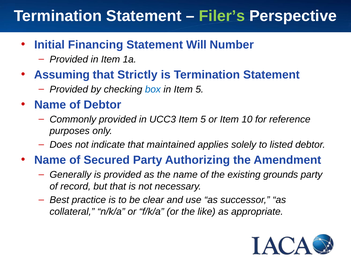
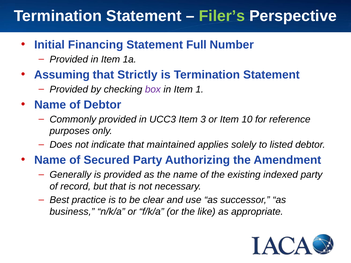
Will: Will -> Full
box colour: blue -> purple
in Item 5: 5 -> 1
UCC3 Item 5: 5 -> 3
grounds: grounds -> indexed
collateral: collateral -> business
